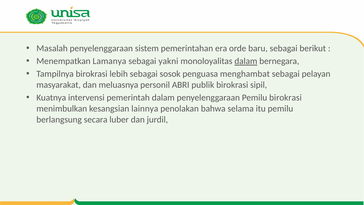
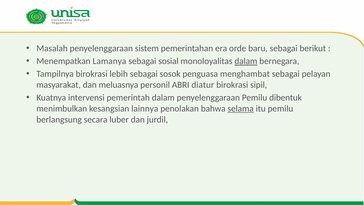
yakni: yakni -> sosial
publik: publik -> diatur
Pemilu birokrasi: birokrasi -> dibentuk
selama underline: none -> present
